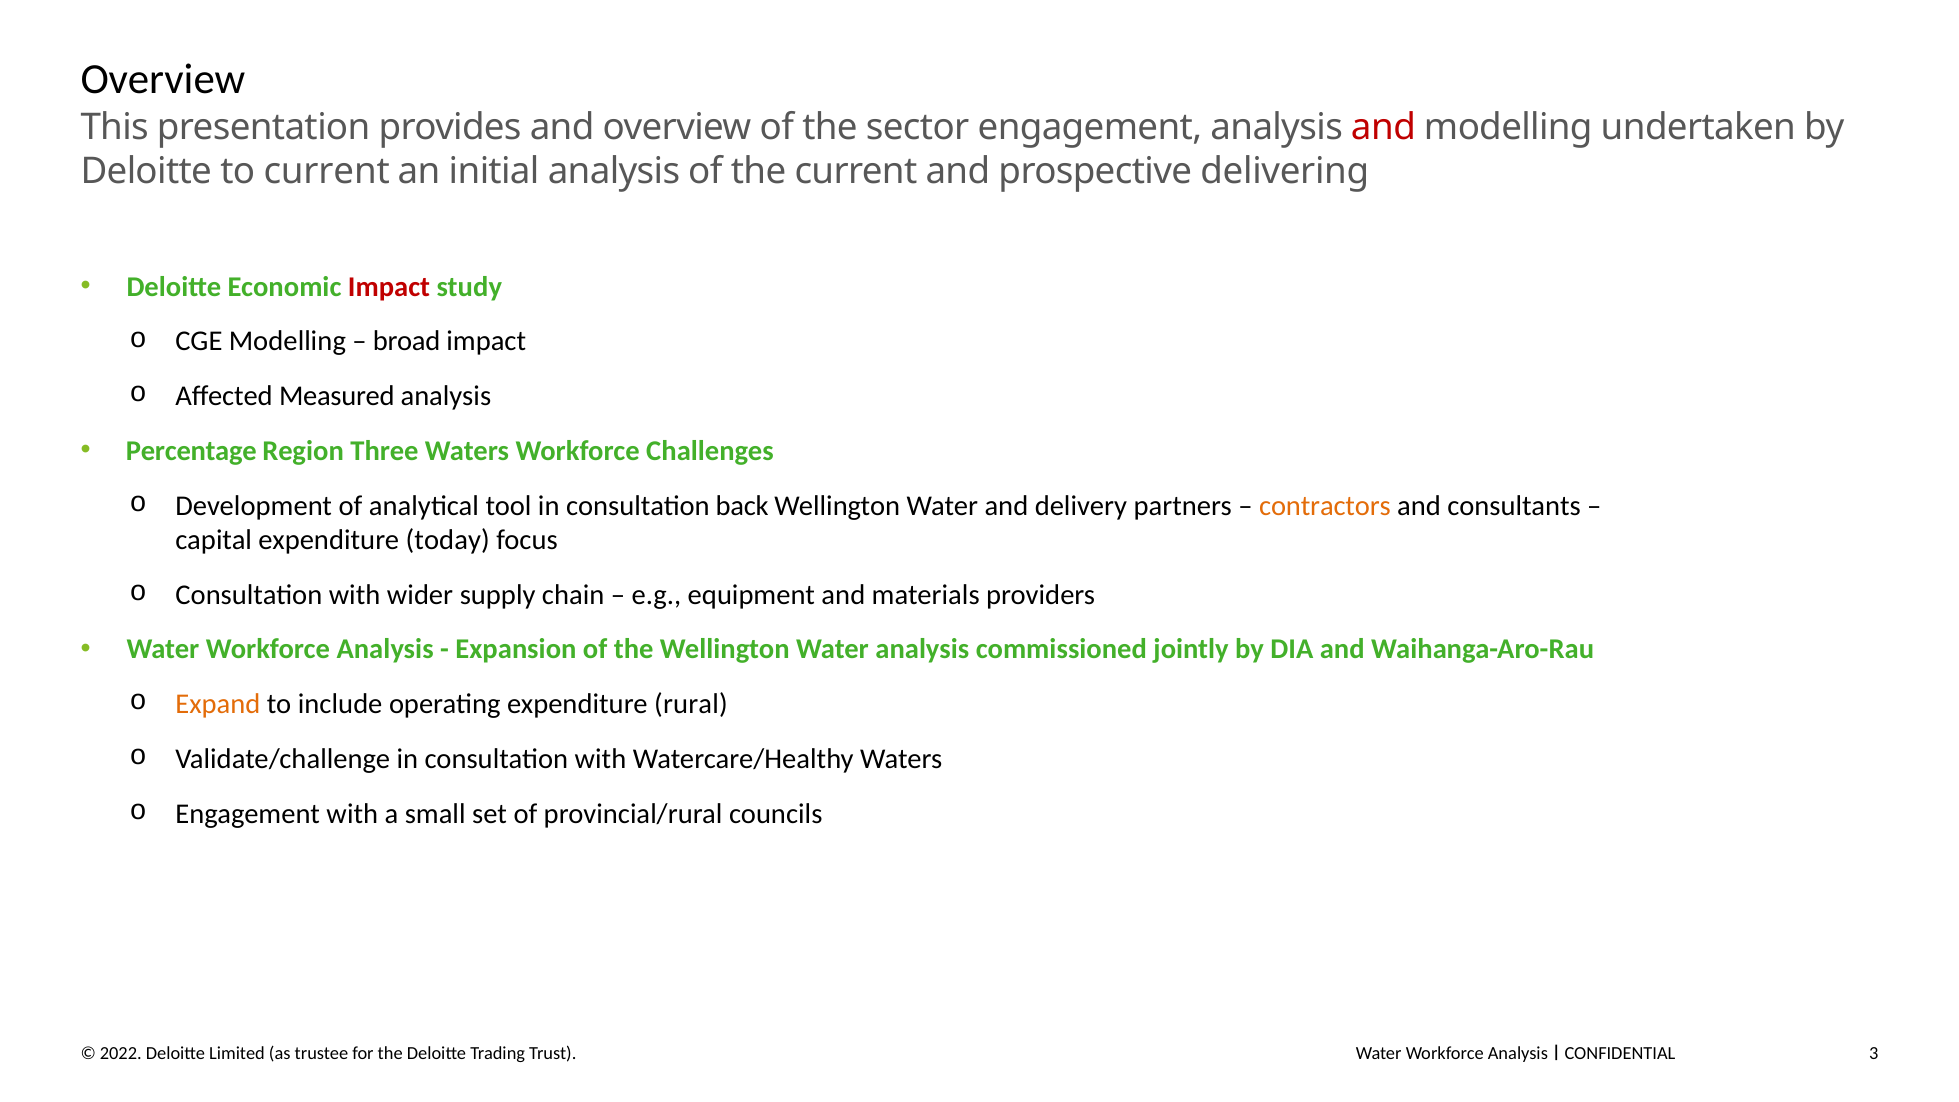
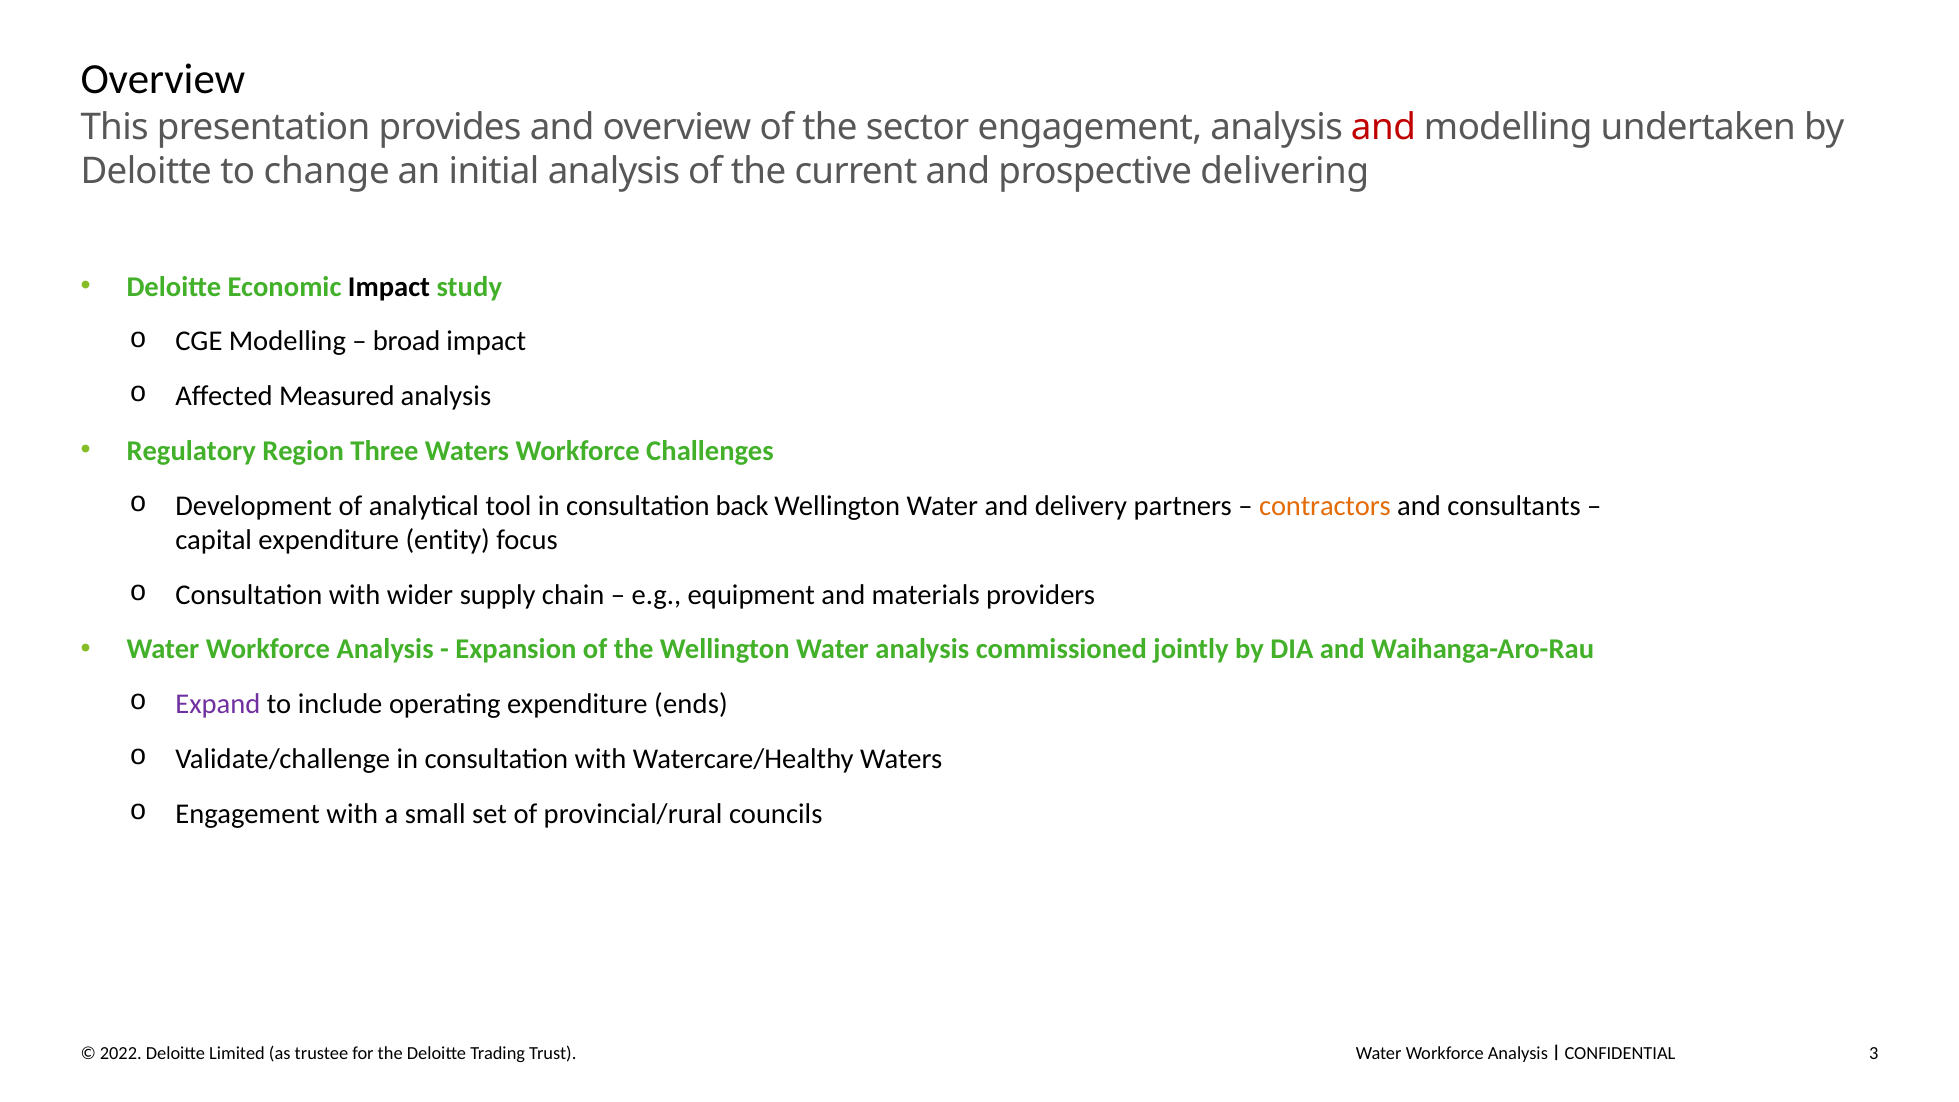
to current: current -> change
Impact at (389, 287) colour: red -> black
Percentage: Percentage -> Regulatory
today: today -> entity
Expand colour: orange -> purple
rural: rural -> ends
